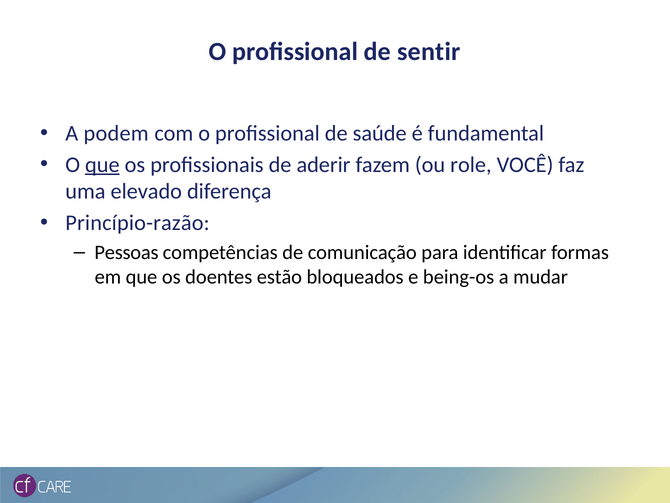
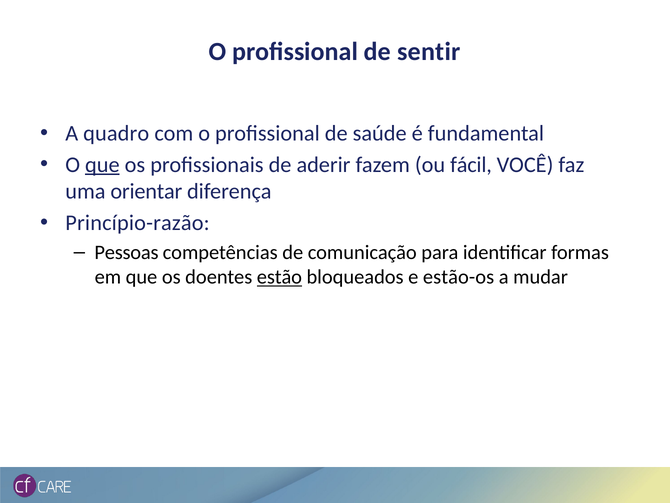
podem: podem -> quadro
role: role -> fácil
elevado: elevado -> orientar
estão underline: none -> present
being-os: being-os -> estão-os
